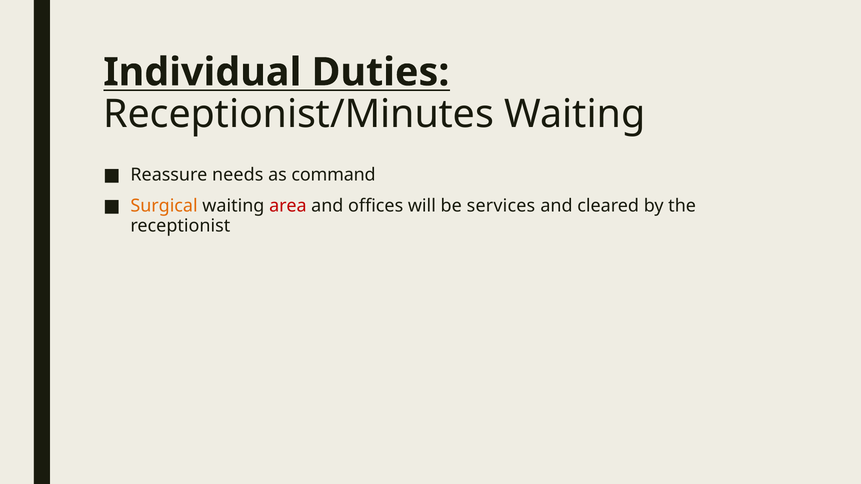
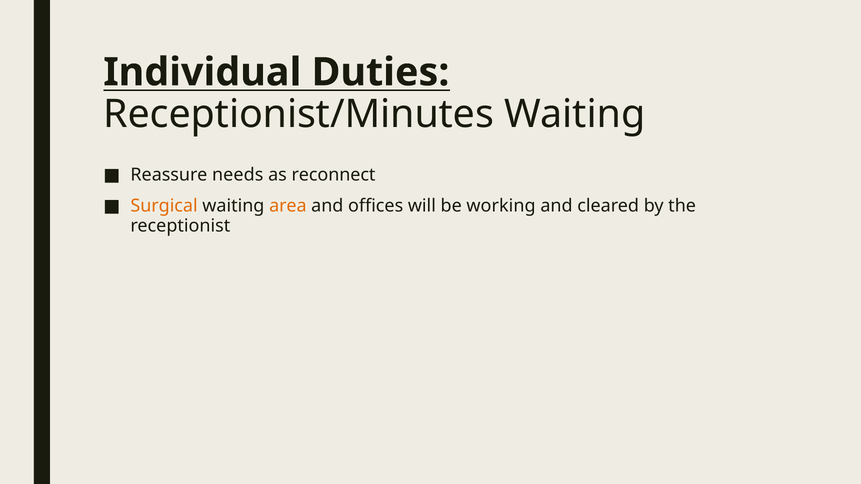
command: command -> reconnect
area colour: red -> orange
services: services -> working
